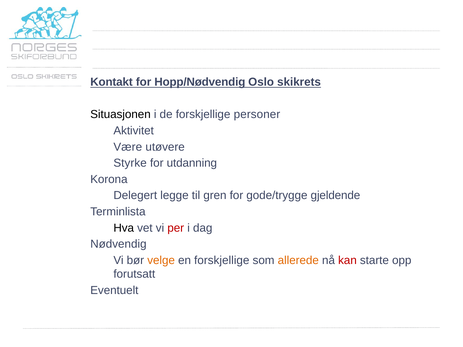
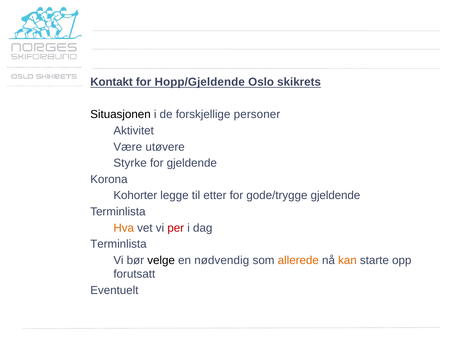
Hopp/Nødvendig: Hopp/Nødvendig -> Hopp/Gjeldende
for utdanning: utdanning -> gjeldende
Delegert: Delegert -> Kohorter
gren: gren -> etter
Hva colour: black -> orange
Nødvendig at (118, 244): Nødvendig -> Terminlista
velge colour: orange -> black
en forskjellige: forskjellige -> nødvendig
kan colour: red -> orange
